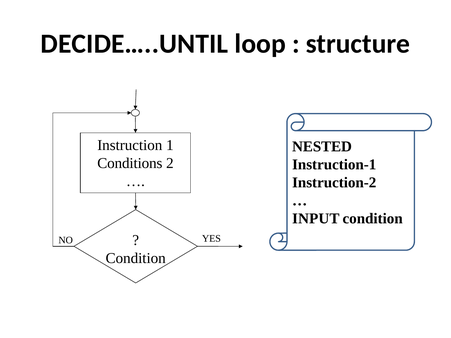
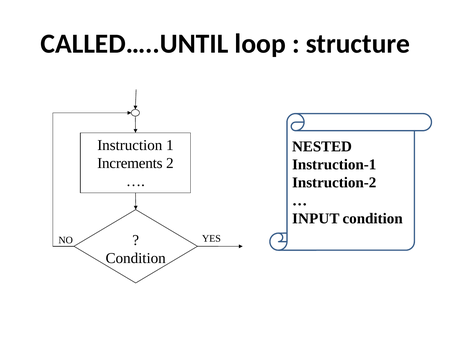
DECIDE…..UNTIL: DECIDE…..UNTIL -> CALLED…..UNTIL
Conditions: Conditions -> Increments
